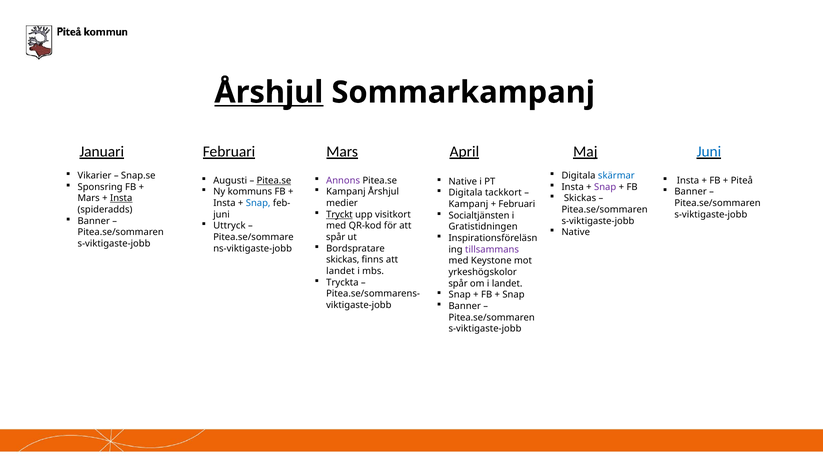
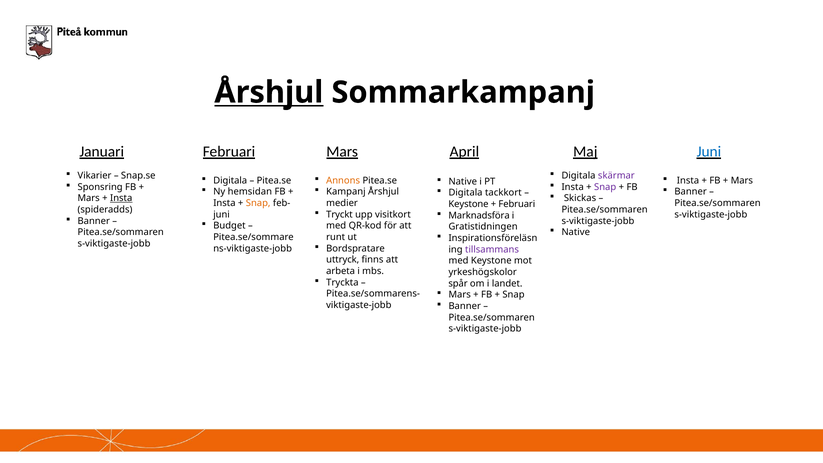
skärmar colour: blue -> purple
Augusti at (230, 181): Augusti -> Digitala
Pitea.se at (274, 181) underline: present -> none
Annons colour: purple -> orange
Piteå at (742, 181): Piteå -> Mars
kommuns: kommuns -> hemsidan
Snap at (258, 203) colour: blue -> orange
Kampanj at (468, 204): Kampanj -> Keystone
Tryckt underline: present -> none
Socialtjänsten: Socialtjänsten -> Marknadsföra
Uttryck: Uttryck -> Budget
spår at (336, 237): spår -> runt
skickas at (343, 260): skickas -> uttryck
landet at (341, 271): landet -> arbeta
Snap at (460, 295): Snap -> Mars
